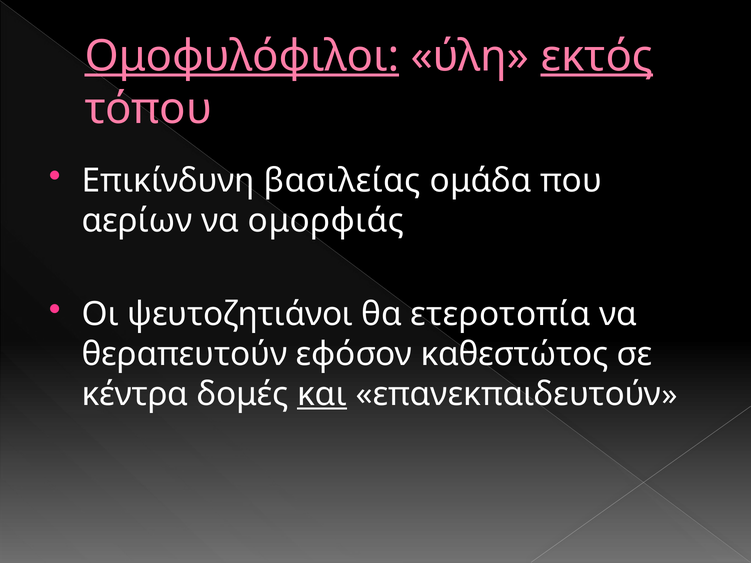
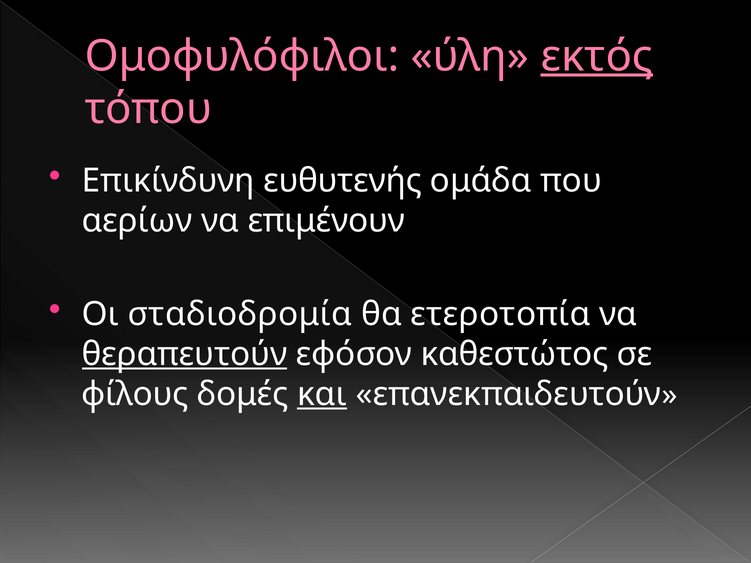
Ομοφυλόφιλοι underline: present -> none
βασιλείας: βασιλείας -> ευθυτενής
ομορφιάς: ομορφιάς -> επιμένουν
ψευτοζητιάνοι: ψευτοζητιάνοι -> σταδιοδρομία
θεραπευτούν underline: none -> present
κέντρα: κέντρα -> φίλους
